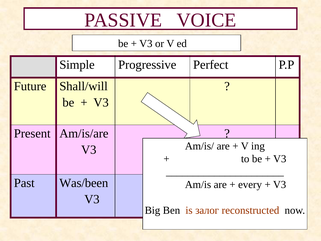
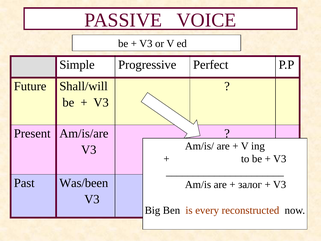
every: every -> залог
залог: залог -> every
